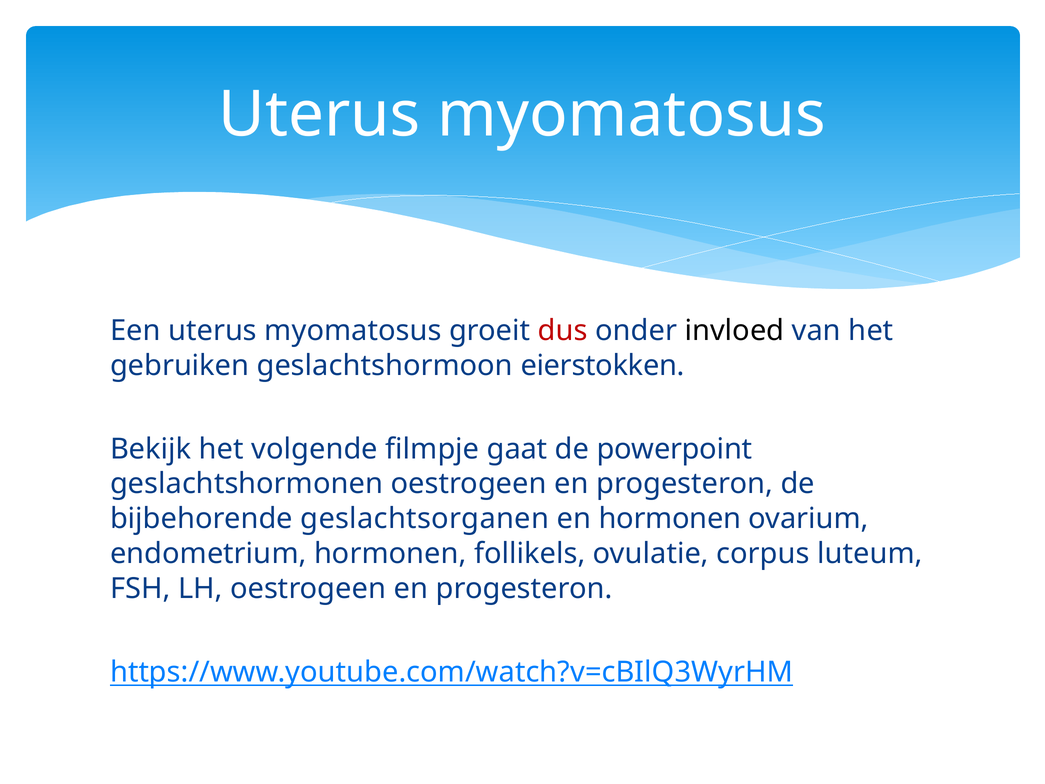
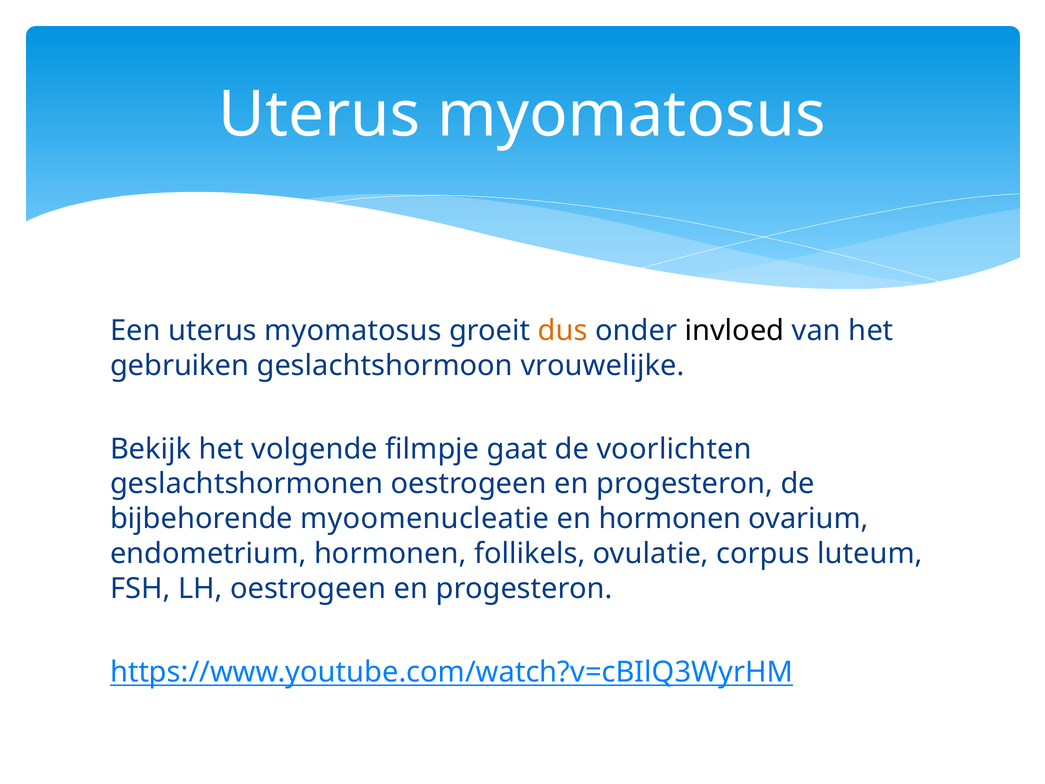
dus colour: red -> orange
eierstokken: eierstokken -> vrouwelijke
powerpoint: powerpoint -> voorlichten
geslachtsorganen: geslachtsorganen -> myoomenucleatie
